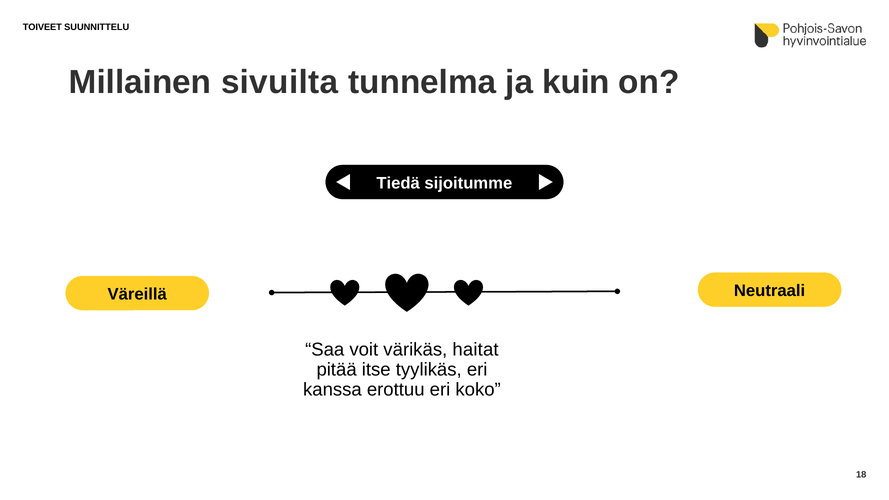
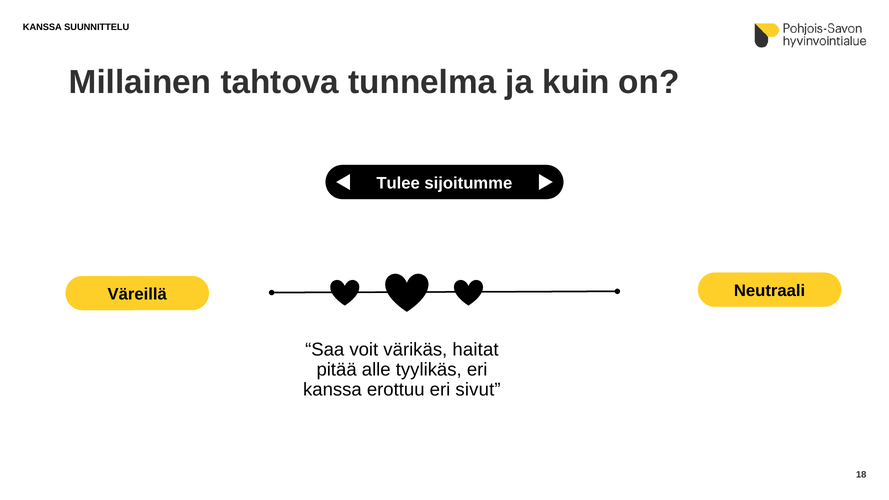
TOIVEET at (42, 27): TOIVEET -> KANSSA
sivuilta: sivuilta -> tahtova
Tiedä: Tiedä -> Tulee
itse: itse -> alle
koko: koko -> sivut
